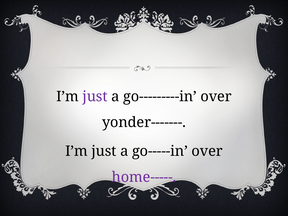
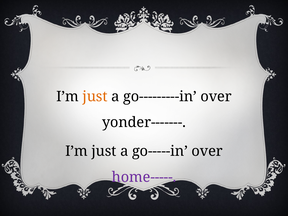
just at (95, 97) colour: purple -> orange
